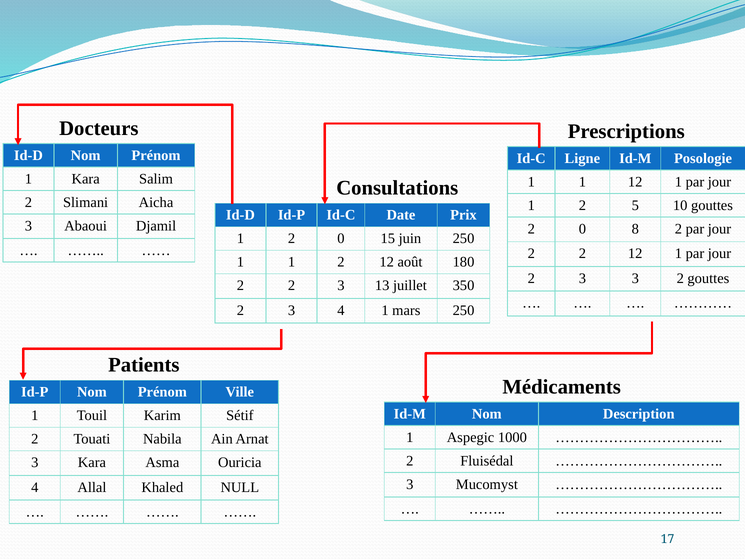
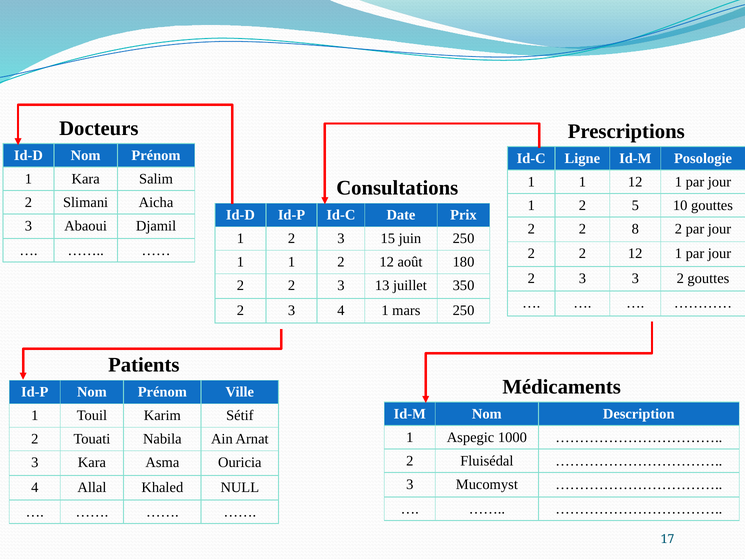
0 at (582, 229): 0 -> 2
1 2 0: 0 -> 3
